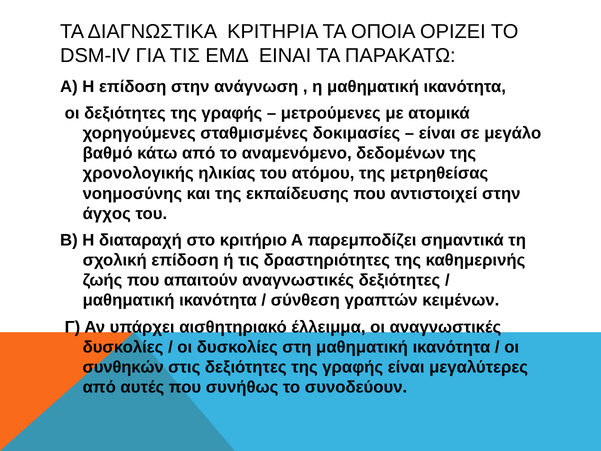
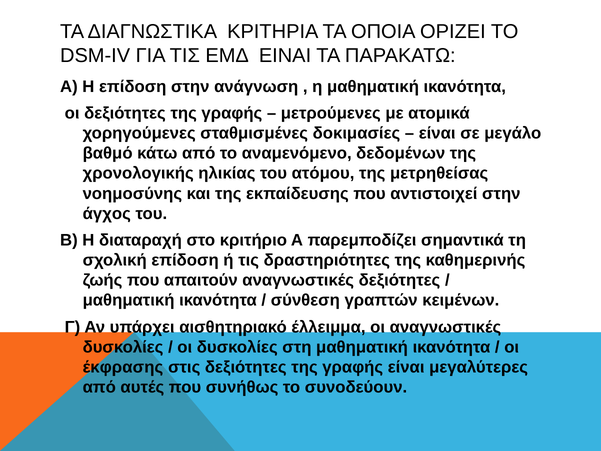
συνθηκών: συνθηκών -> έκφρασης
